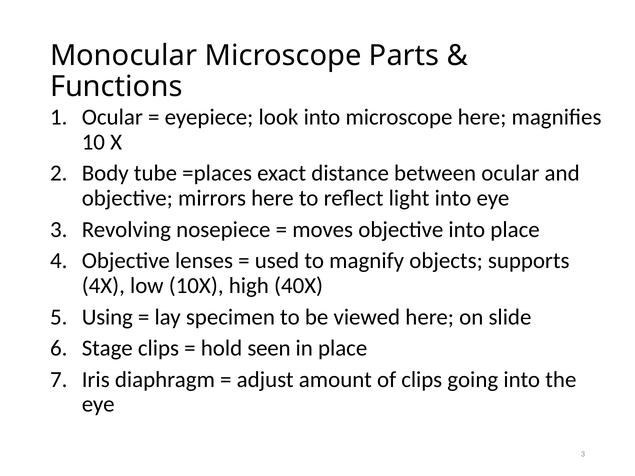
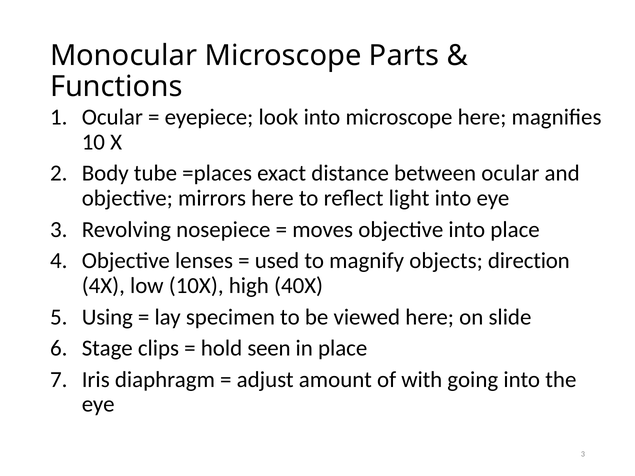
supports: supports -> direction
of clips: clips -> with
